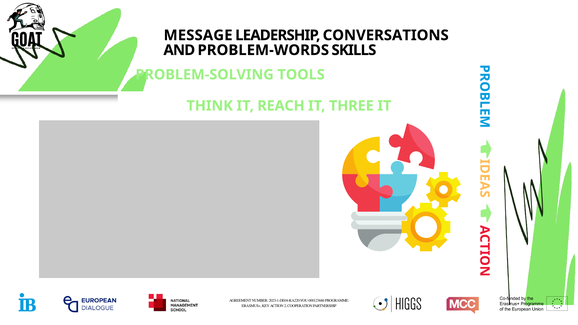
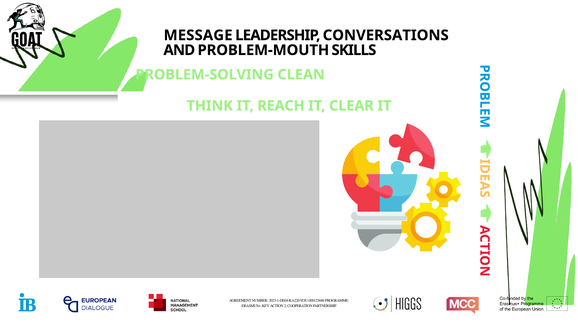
PROBLEM-WORDS: PROBLEM-WORDS -> PROBLEM-MOUTH
TOOLS: TOOLS -> CLEAN
THREE: THREE -> CLEAR
